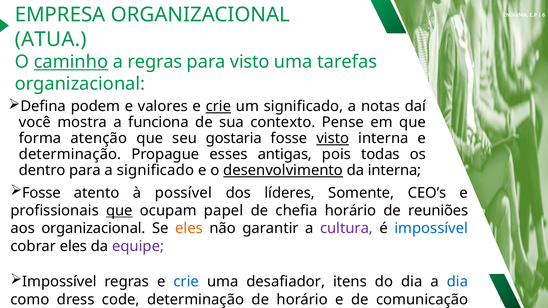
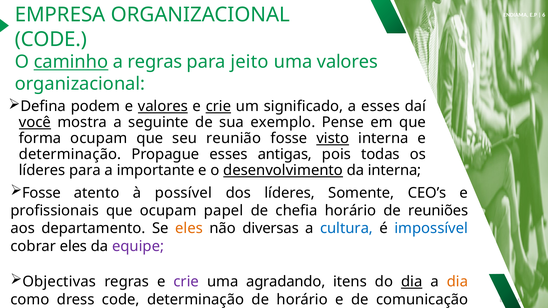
ATUA at (51, 39): ATUA -> CODE
para visto: visto -> jeito
uma tarefas: tarefas -> valores
valores at (163, 106) underline: none -> present
a notas: notas -> esses
você underline: none -> present
funciona: funciona -> seguinte
contexto: contexto -> exemplo
forma atenção: atenção -> ocupam
gostaria: gostaria -> reunião
dentro at (42, 171): dentro -> líderes
a significado: significado -> importante
que at (119, 211) underline: present -> none
aos organizacional: organizacional -> departamento
garantir: garantir -> diversas
cultura at (347, 229) colour: purple -> blue
Impossível at (59, 282): Impossível -> Objectivas
crie at (186, 282) colour: blue -> purple
desafiador: desafiador -> agradando
dia at (412, 282) underline: none -> present
dia at (457, 282) colour: blue -> orange
